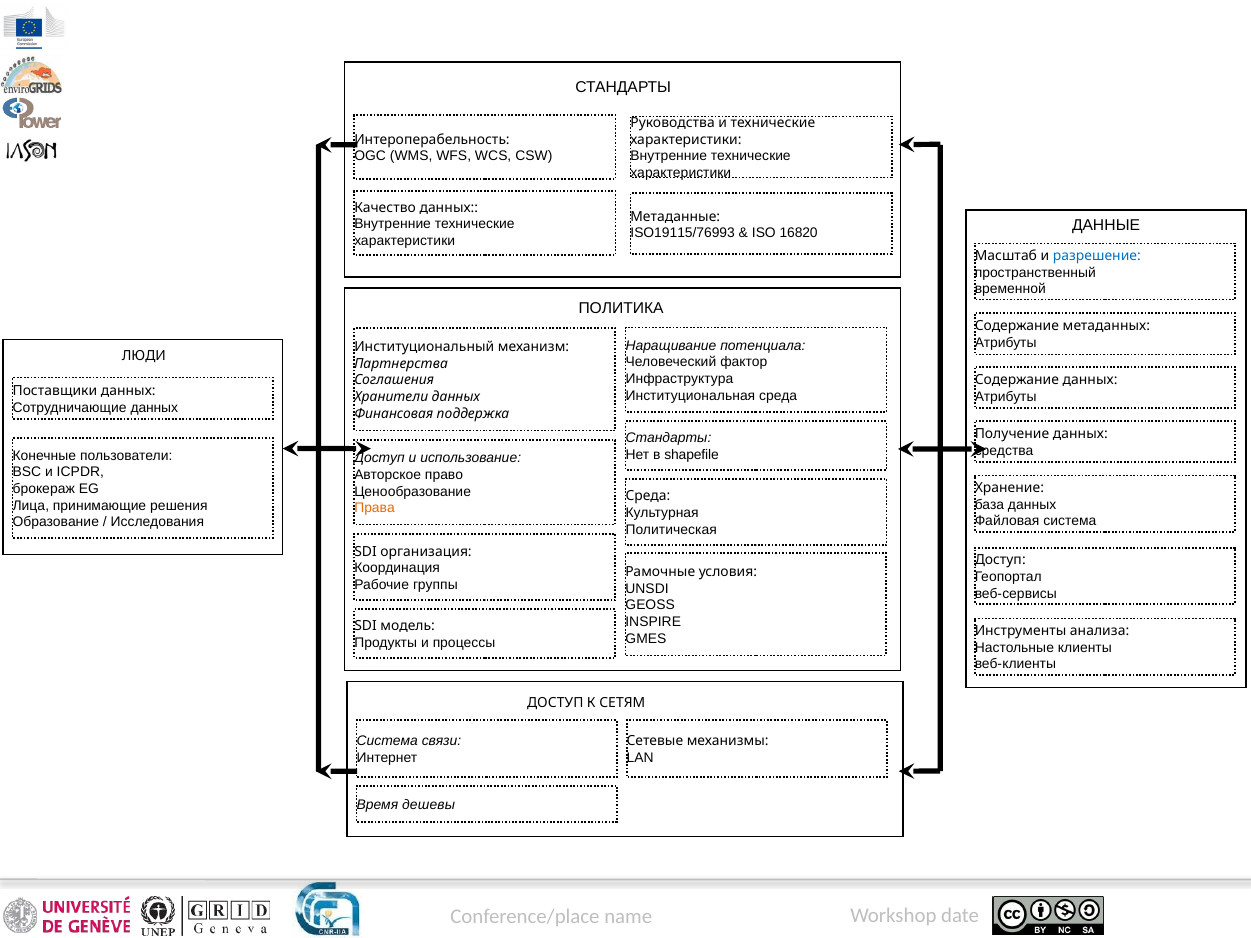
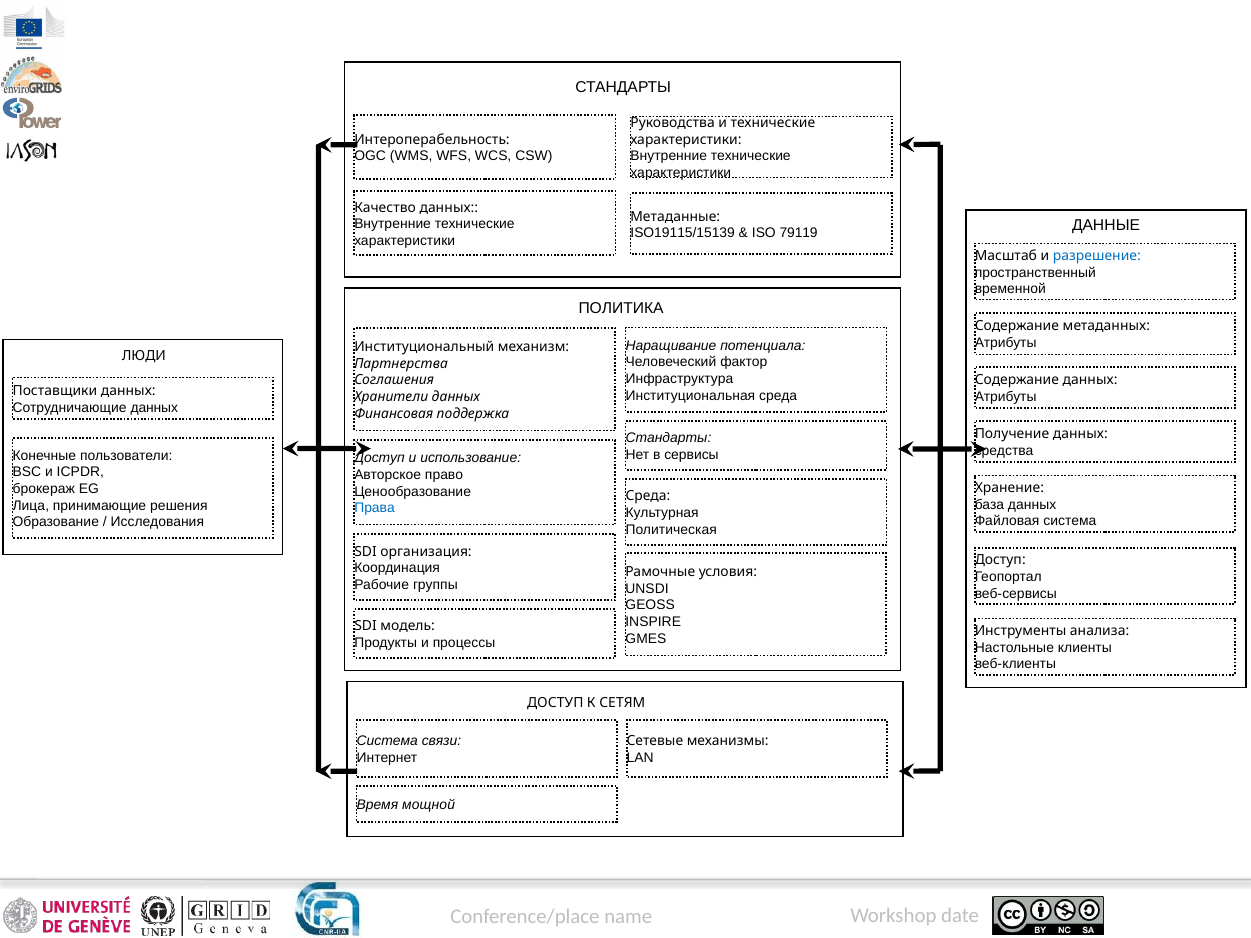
ISO19115/76993: ISO19115/76993 -> ISO19115/15139
16820: 16820 -> 79119
shapefile: shapefile -> сервисы
Права colour: orange -> blue
дешевы: дешевы -> мощной
